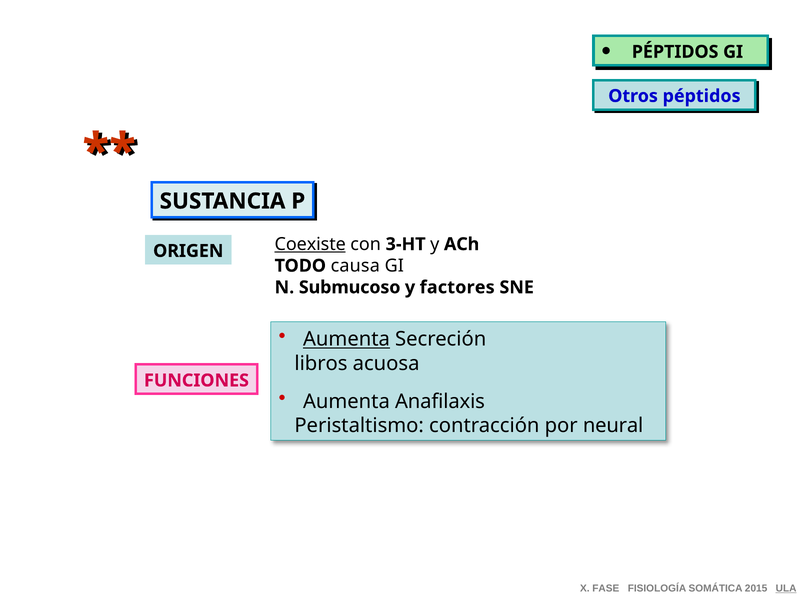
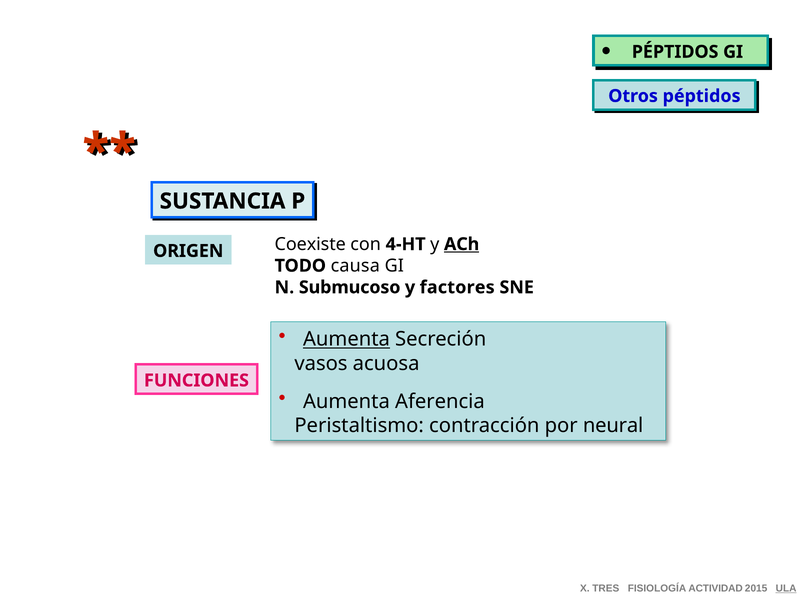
Coexiste underline: present -> none
3-HT: 3-HT -> 4-HT
ACh underline: none -> present
libros: libros -> vasos
Anafilaxis: Anafilaxis -> Aferencia
FASE: FASE -> TRES
SOMÁTICA: SOMÁTICA -> ACTIVIDAD
